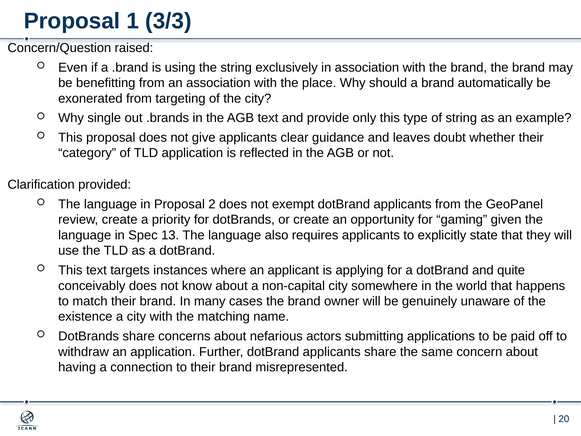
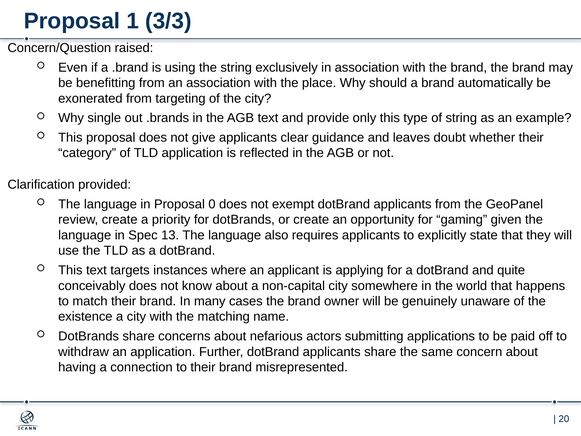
2: 2 -> 0
